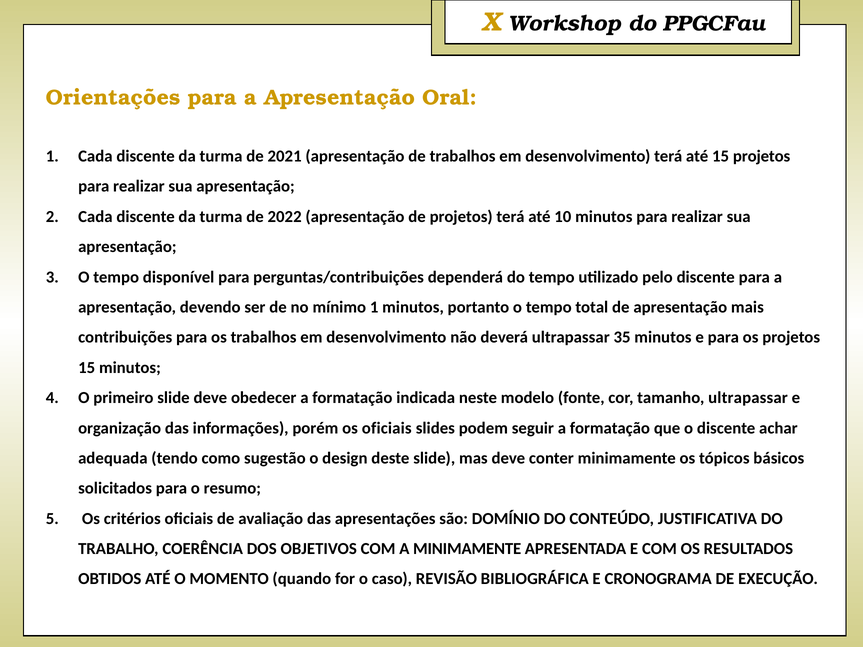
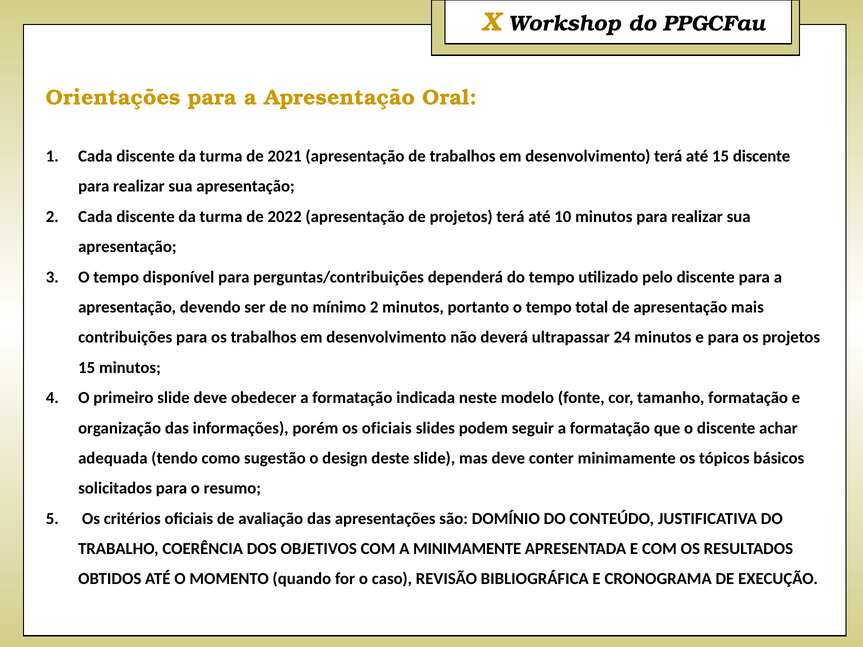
15 projetos: projetos -> discente
mínimo 1: 1 -> 2
35: 35 -> 24
tamanho ultrapassar: ultrapassar -> formatação
